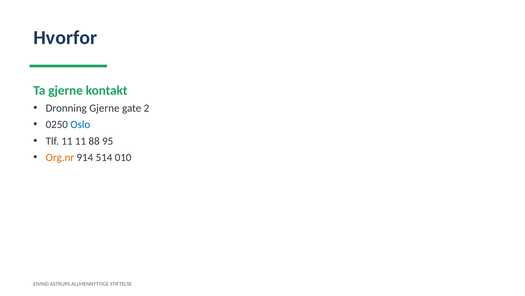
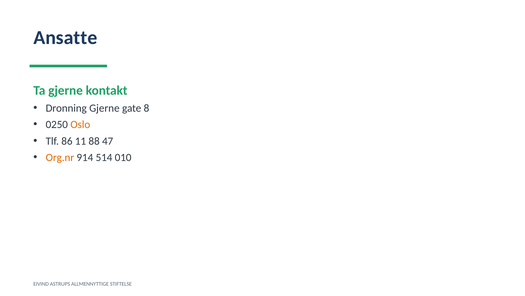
Hvorfor: Hvorfor -> Ansatte
2: 2 -> 8
Oslo colour: blue -> orange
Tlf 11: 11 -> 86
95: 95 -> 47
